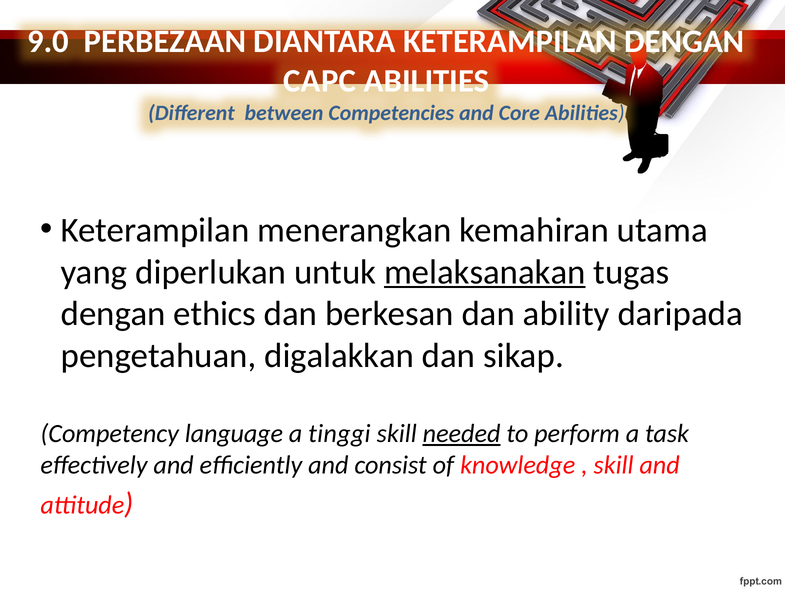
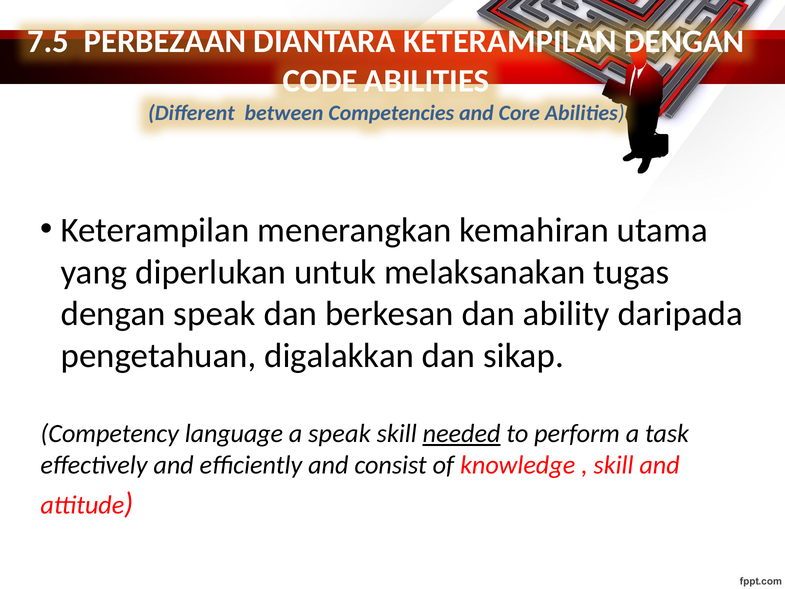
9.0: 9.0 -> 7.5
CAPC: CAPC -> CODE
melaksanakan underline: present -> none
dengan ethics: ethics -> speak
a tinggi: tinggi -> speak
